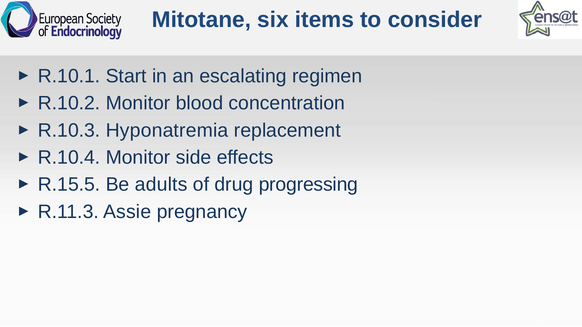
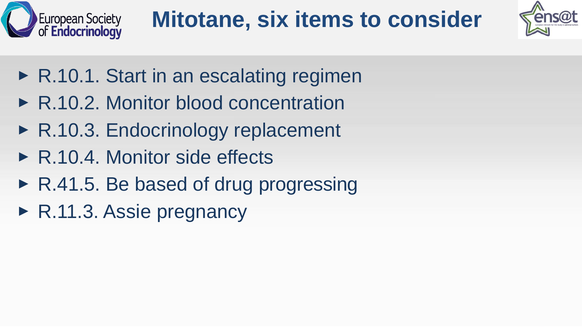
Hyponatremia: Hyponatremia -> Endocrinology
R.15.5: R.15.5 -> R.41.5
adults: adults -> based
